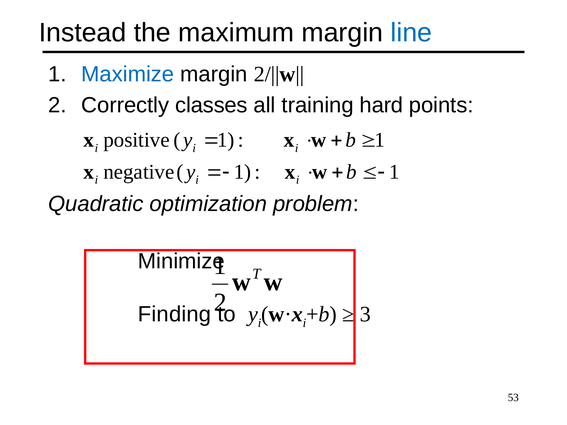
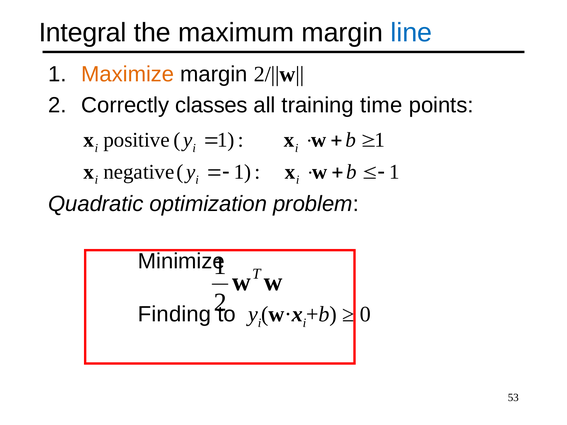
Instead: Instead -> Integral
Maximize colour: blue -> orange
hard: hard -> time
3: 3 -> 0
